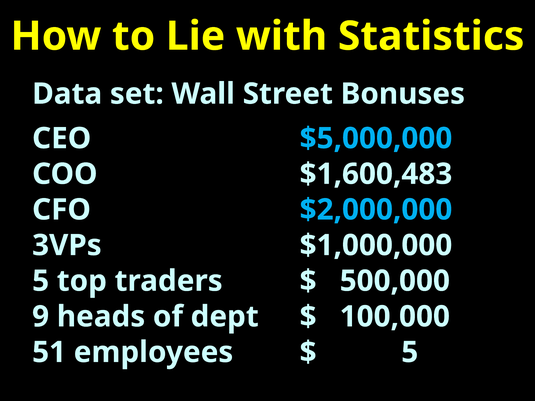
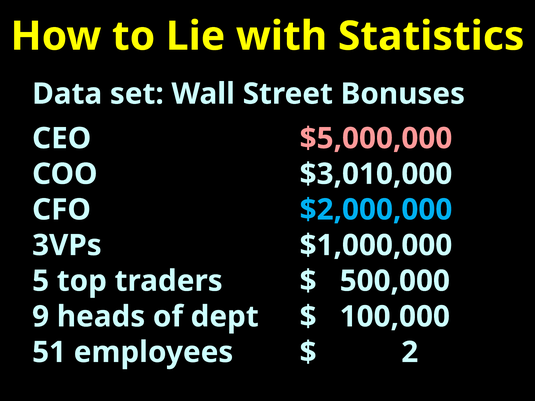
$5,000,000 colour: light blue -> pink
$1,600,483: $1,600,483 -> $3,010,000
5 at (410, 352): 5 -> 2
